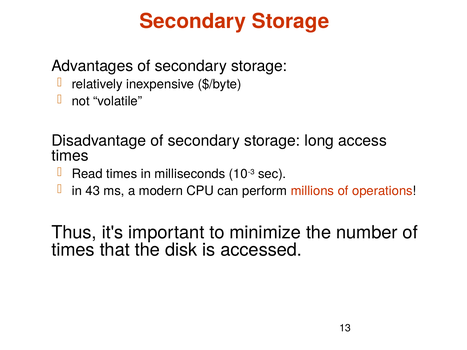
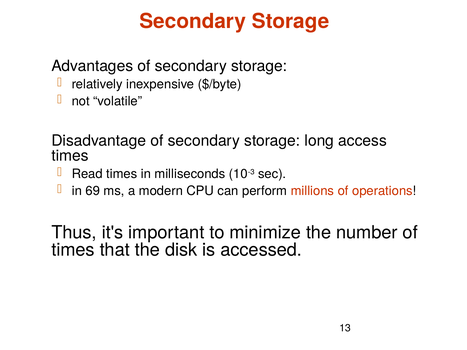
43: 43 -> 69
